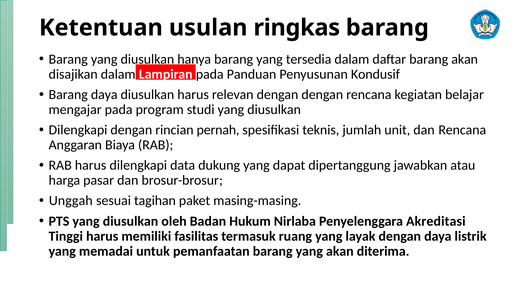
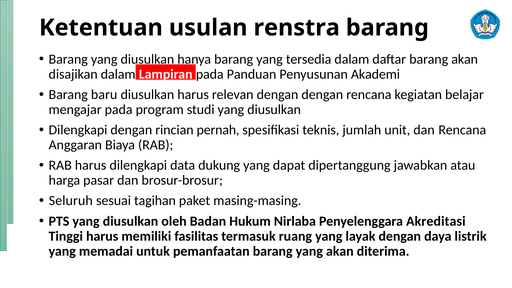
ringkas: ringkas -> renstra
Kondusif: Kondusif -> Akademi
Barang daya: daya -> baru
Unggah: Unggah -> Seluruh
